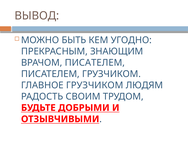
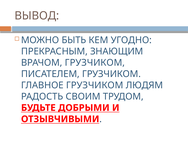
ВРАЧОМ ПИСАТЕЛЕМ: ПИСАТЕЛЕМ -> ГРУЗЧИКОМ
